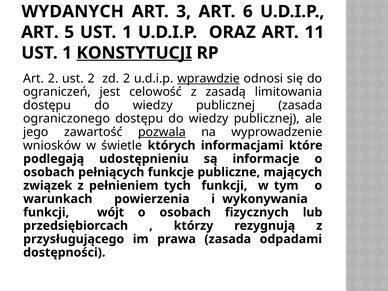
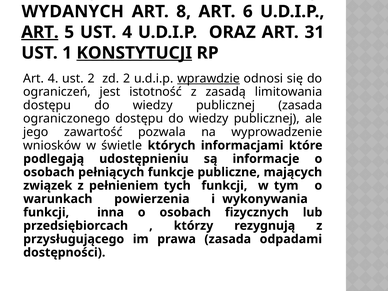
3: 3 -> 8
ART at (40, 32) underline: none -> present
5 UST 1: 1 -> 4
11: 11 -> 31
Art 2: 2 -> 4
celowość: celowość -> istotność
pozwala underline: present -> none
wójt: wójt -> inna
